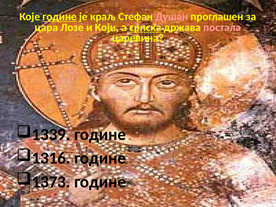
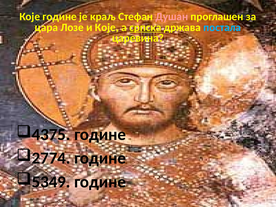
године at (60, 17) underline: present -> none
и Који: Који -> Које
постала colour: pink -> light blue
1339: 1339 -> 4375
1316: 1316 -> 2774
1373: 1373 -> 5349
